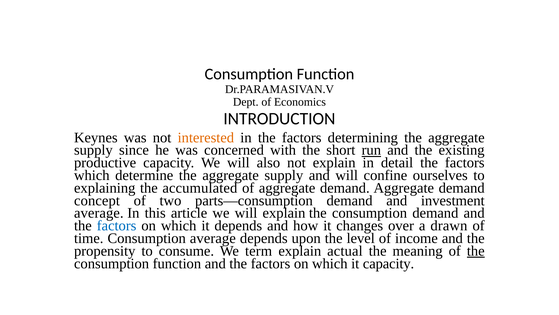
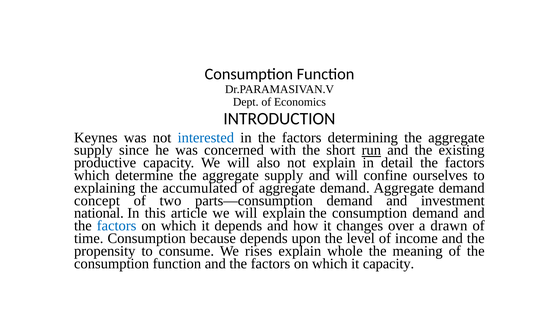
interested colour: orange -> blue
average at (99, 213): average -> national
Consumption average: average -> because
term: term -> rises
actual: actual -> whole
the at (476, 250) underline: present -> none
